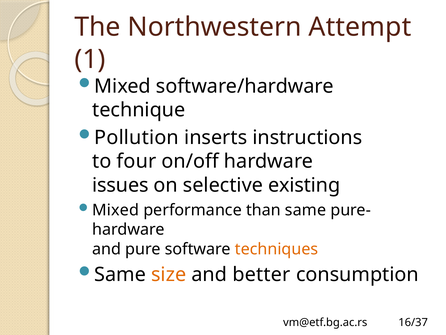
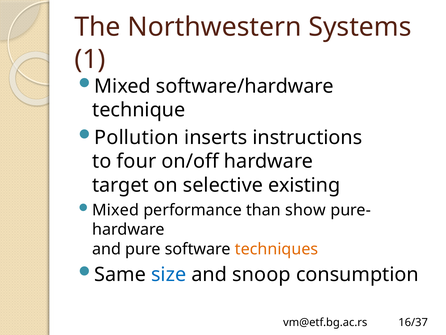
Attempt: Attempt -> Systems
issues: issues -> target
than same: same -> show
size colour: orange -> blue
better: better -> snoop
